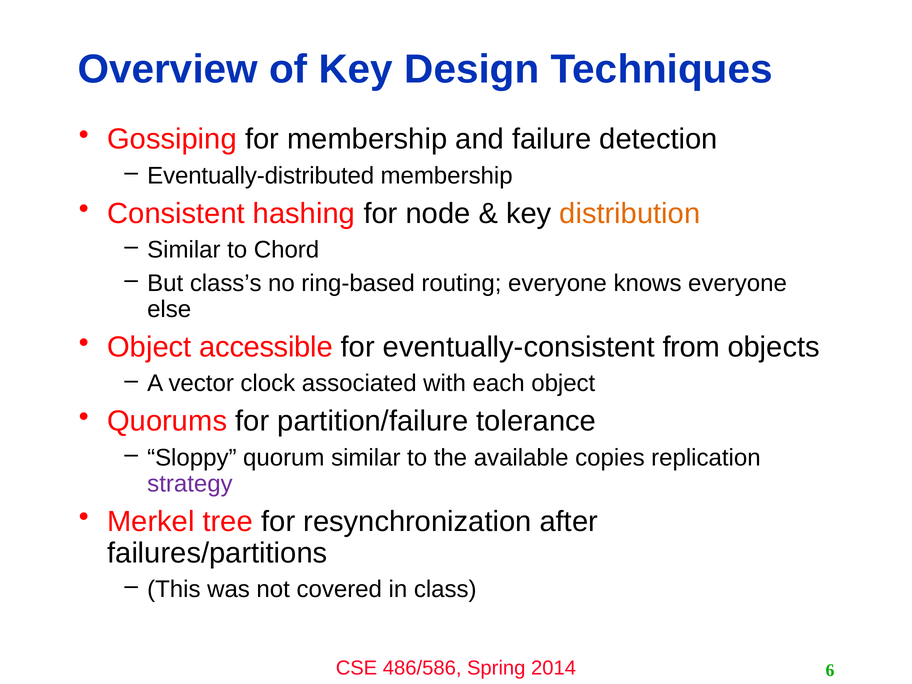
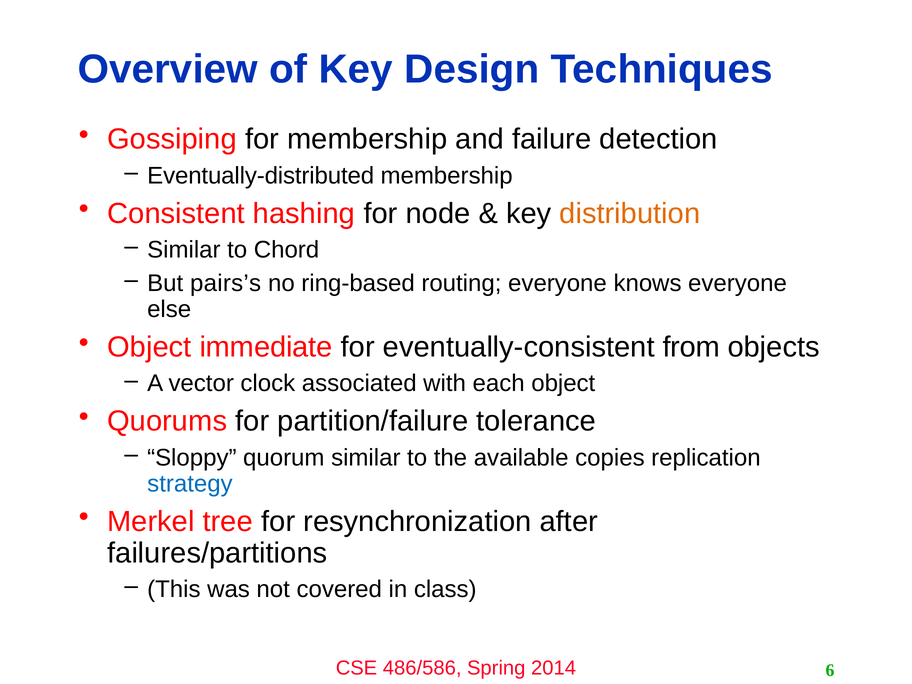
class’s: class’s -> pairs’s
accessible: accessible -> immediate
strategy colour: purple -> blue
